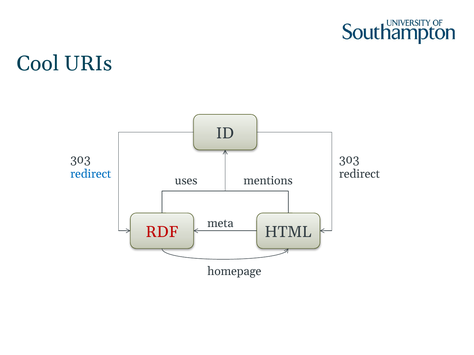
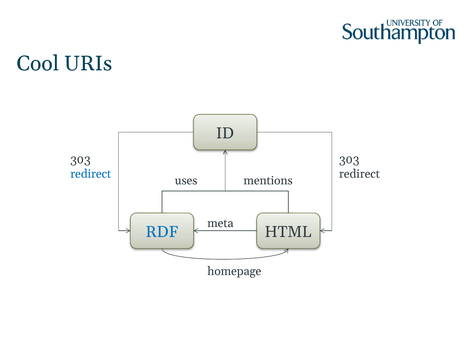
RDF colour: red -> blue
